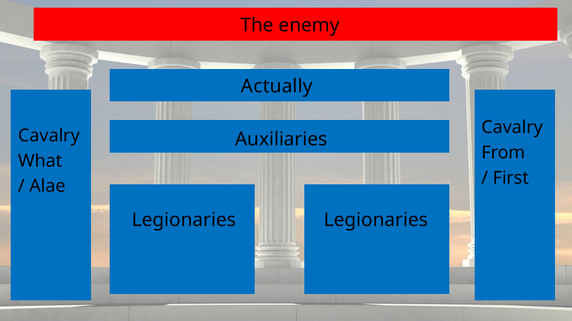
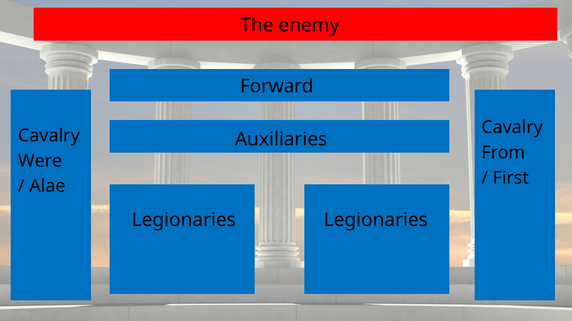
Actually: Actually -> Forward
What: What -> Were
